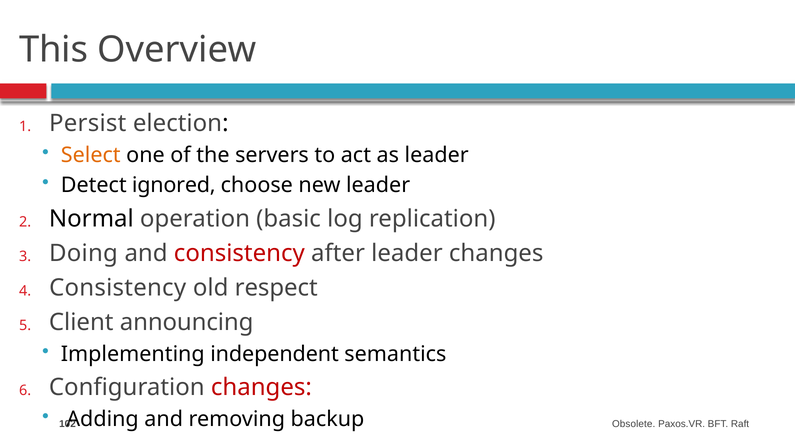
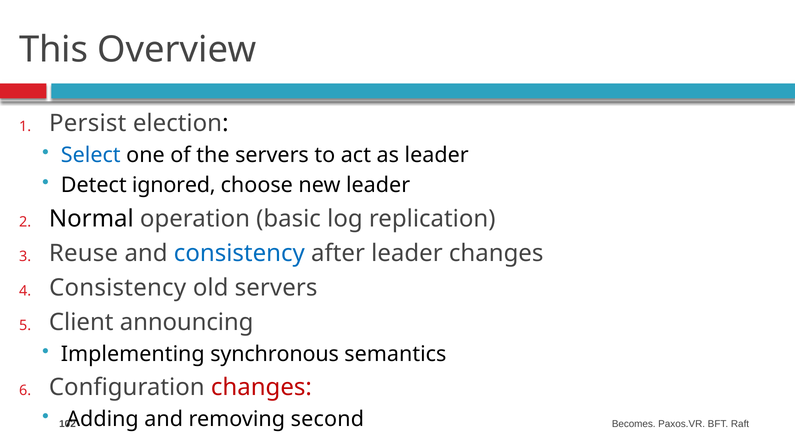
Select colour: orange -> blue
Doing: Doing -> Reuse
consistency at (239, 253) colour: red -> blue
old respect: respect -> servers
independent: independent -> synchronous
backup: backup -> second
Obsolete: Obsolete -> Becomes
